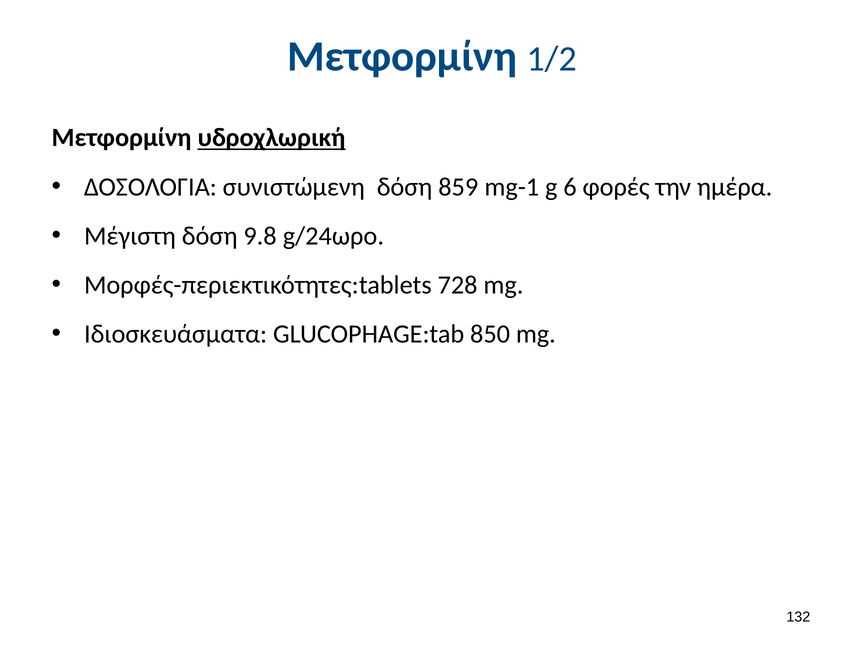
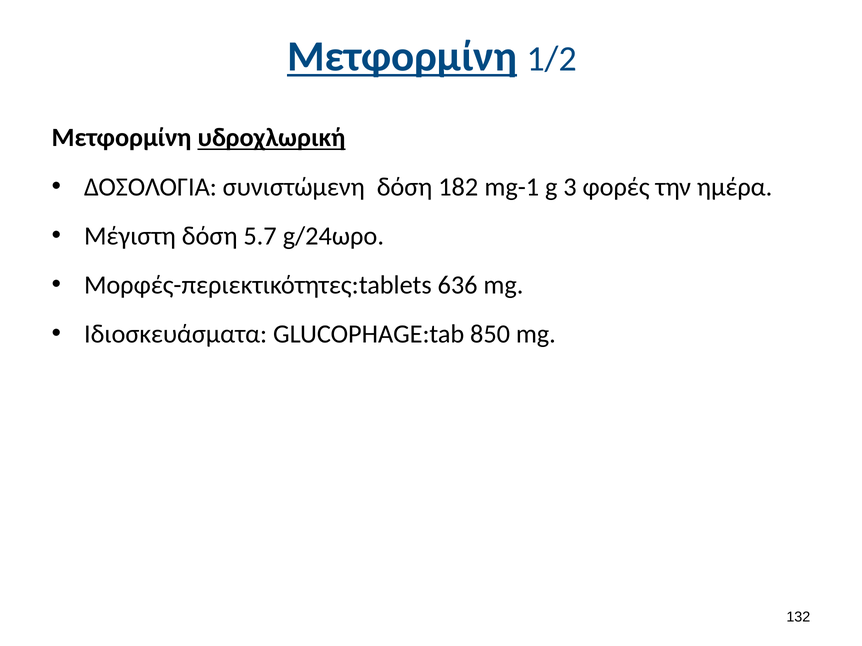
Μετφορμίνη at (402, 57) underline: none -> present
859: 859 -> 182
6: 6 -> 3
9.8: 9.8 -> 5.7
728: 728 -> 636
